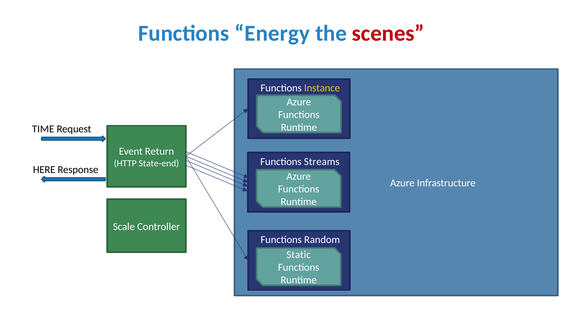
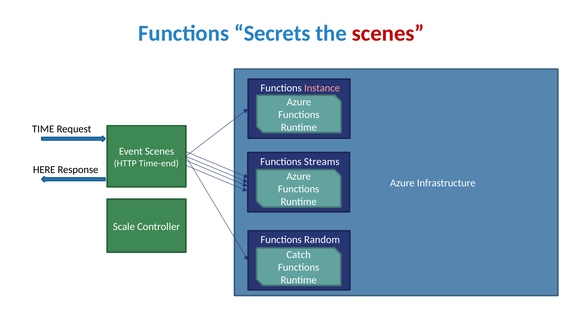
Energy: Energy -> Secrets
Instance colour: yellow -> pink
Event Return: Return -> Scenes
State-end: State-end -> Time-end
Static: Static -> Catch
